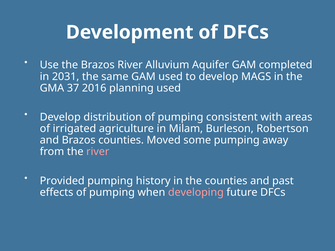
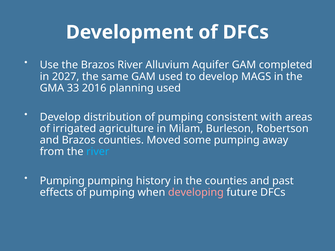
2031: 2031 -> 2027
37: 37 -> 33
river at (98, 152) colour: pink -> light blue
Provided at (62, 181): Provided -> Pumping
